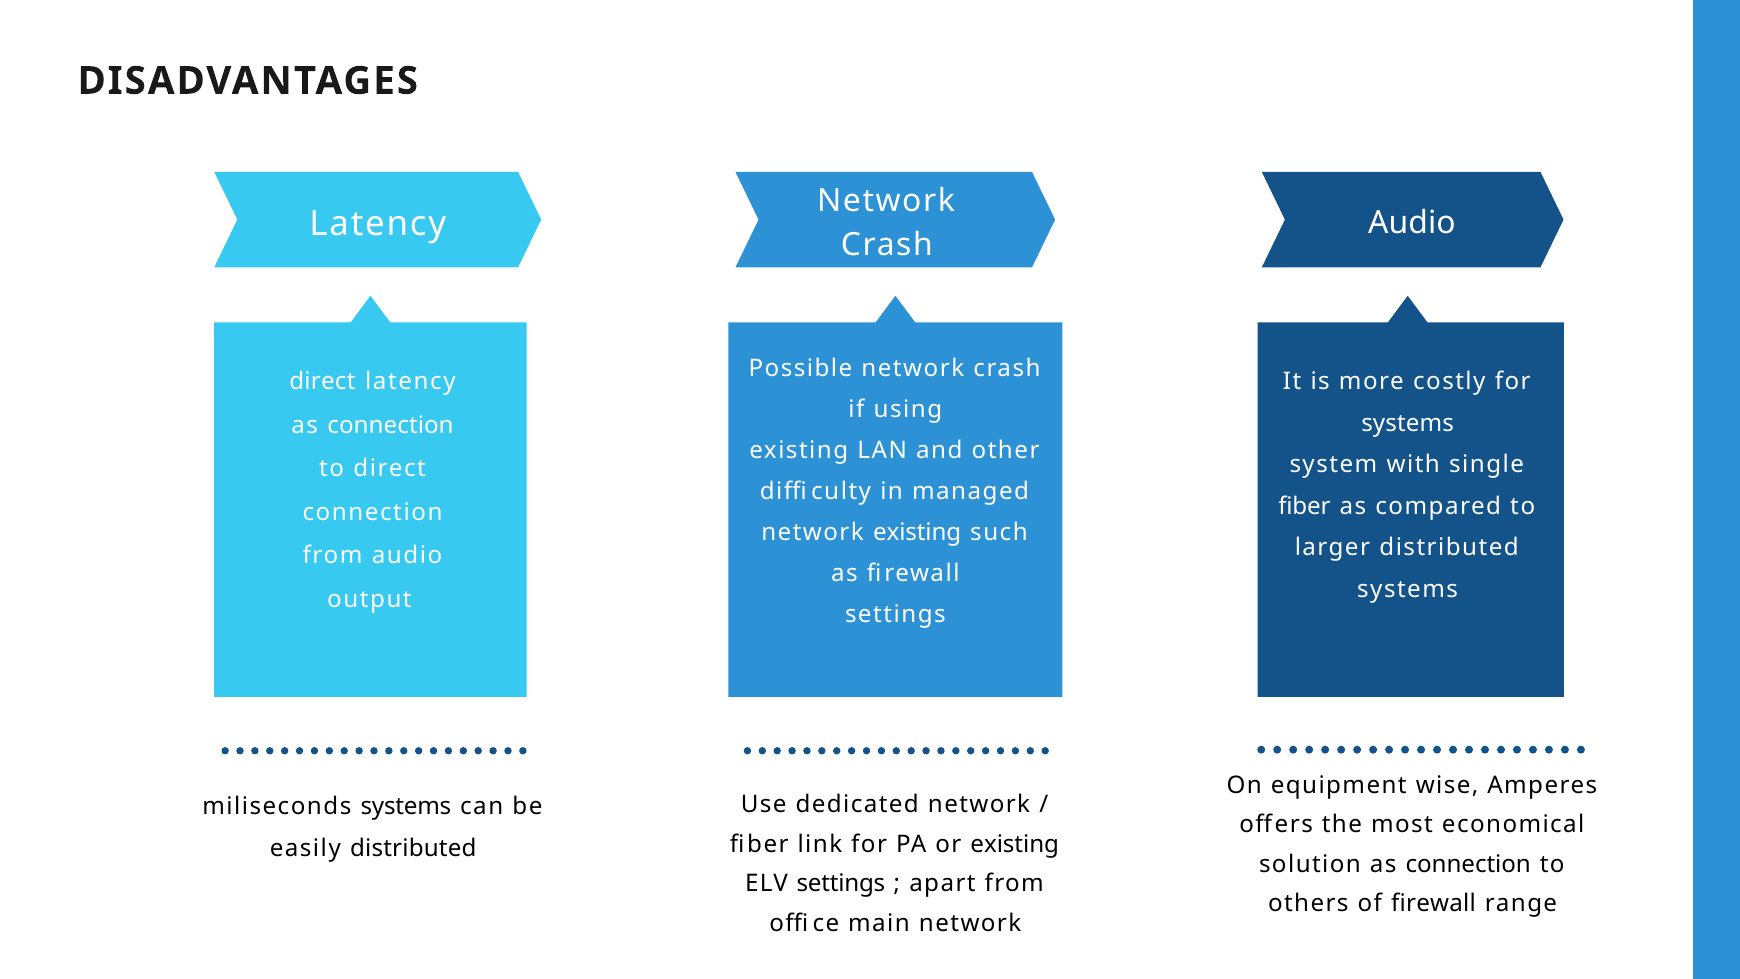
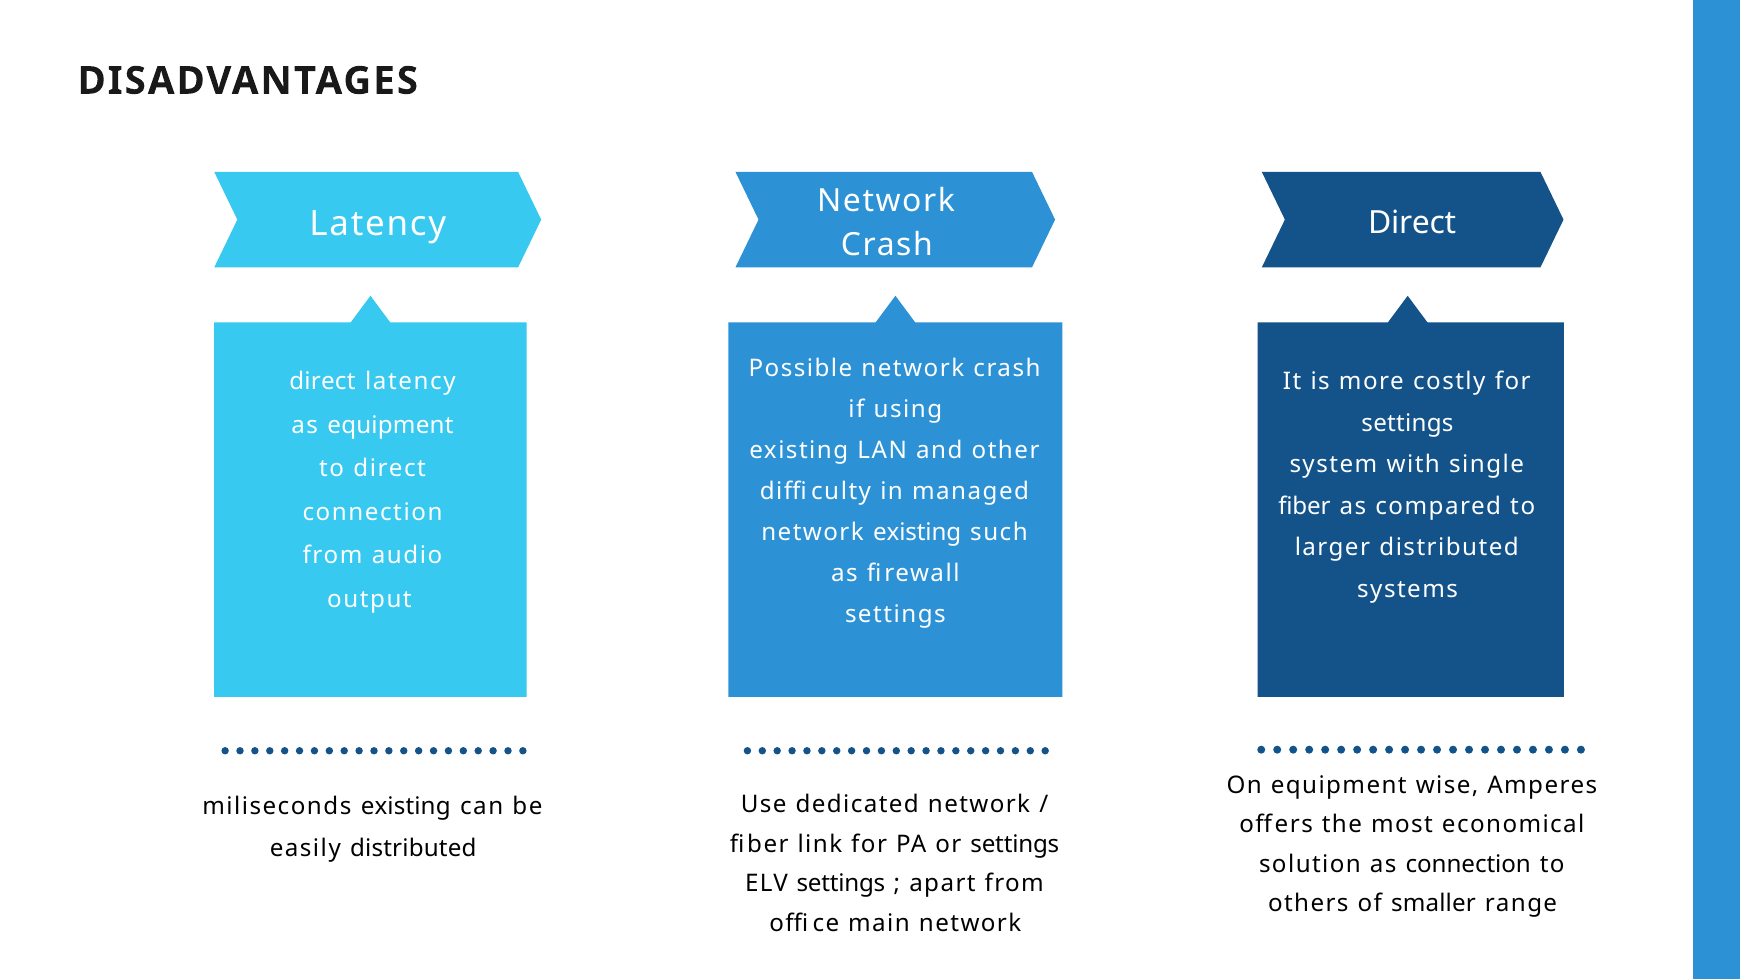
Audio at (1412, 223): Audio -> Direct
systems at (1408, 423): systems -> settings
connection at (391, 425): connection -> equipment
miliseconds systems: systems -> existing
or existing: existing -> settings
of firewall: firewall -> smaller
